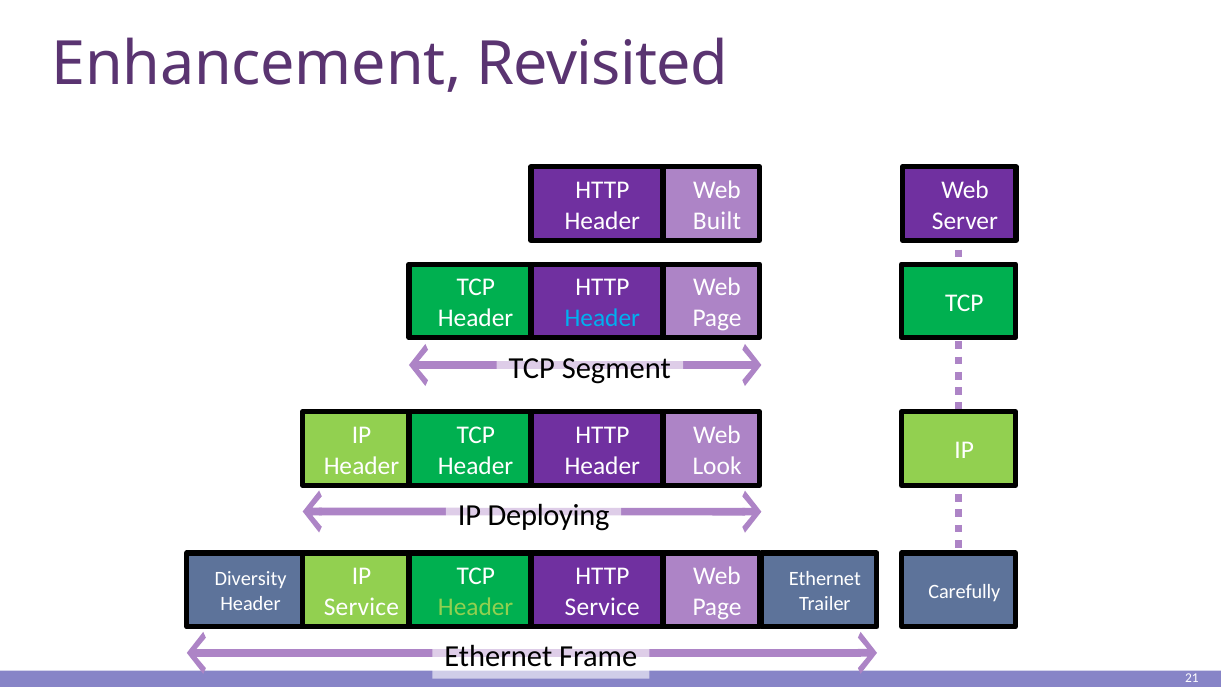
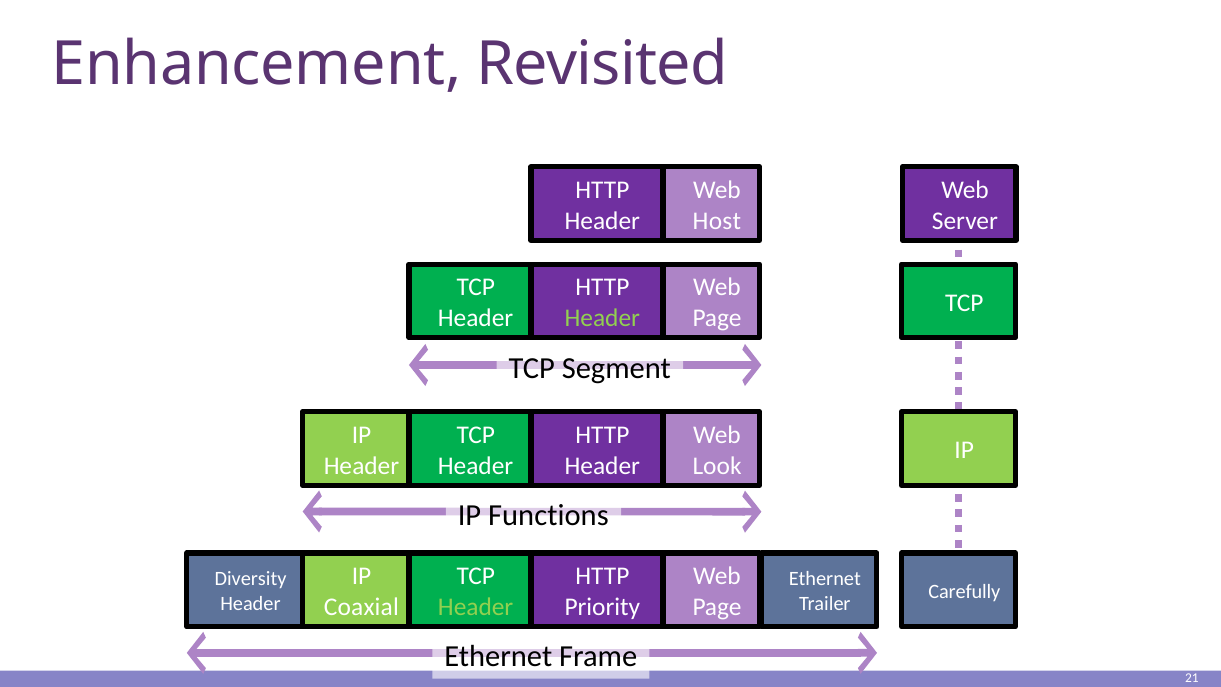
Built: Built -> Host
Header at (602, 318) colour: light blue -> light green
Deploying: Deploying -> Functions
Service at (361, 607): Service -> Coaxial
Service at (602, 607): Service -> Priority
